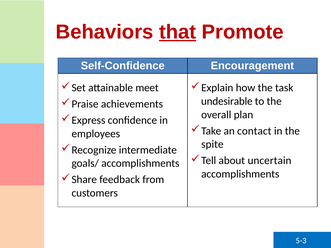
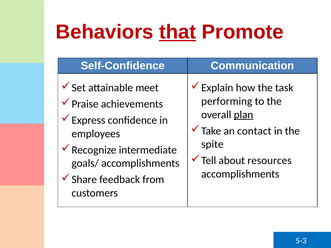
Encouragement: Encouragement -> Communication
undesirable: undesirable -> performing
plan underline: none -> present
uncertain: uncertain -> resources
